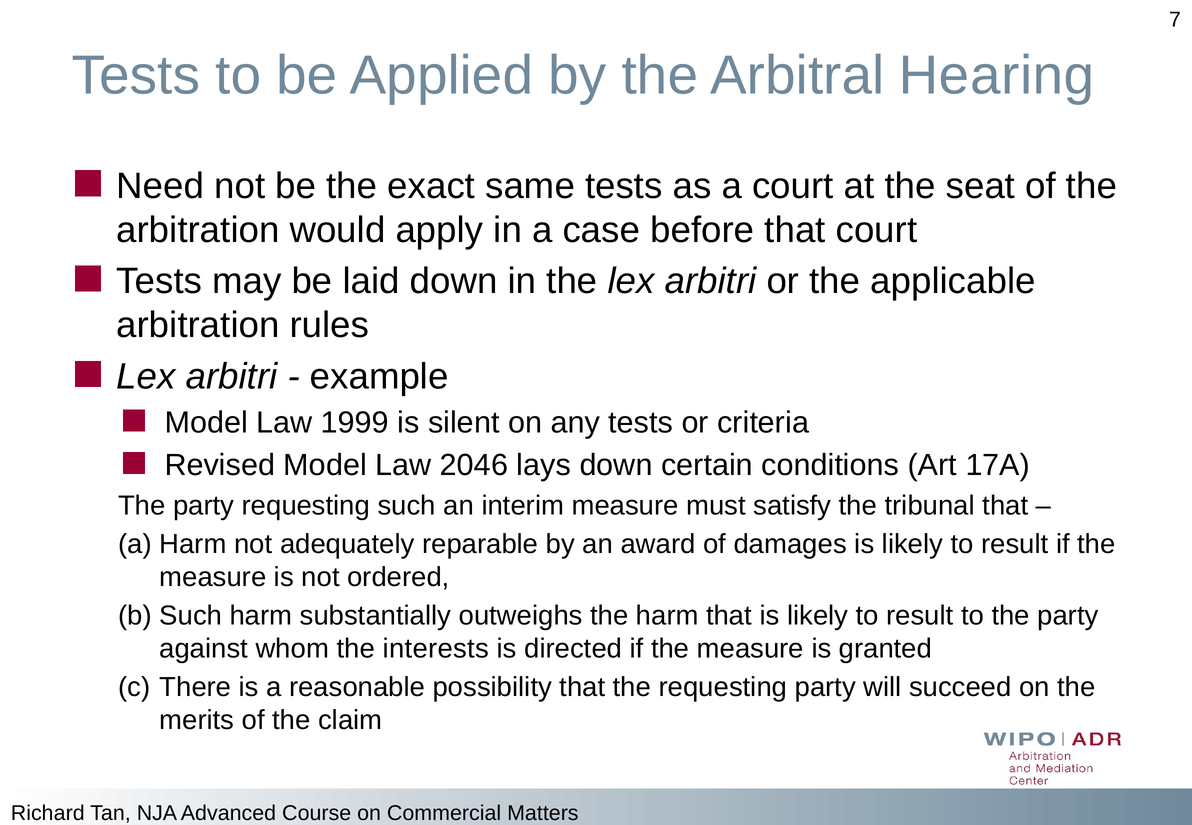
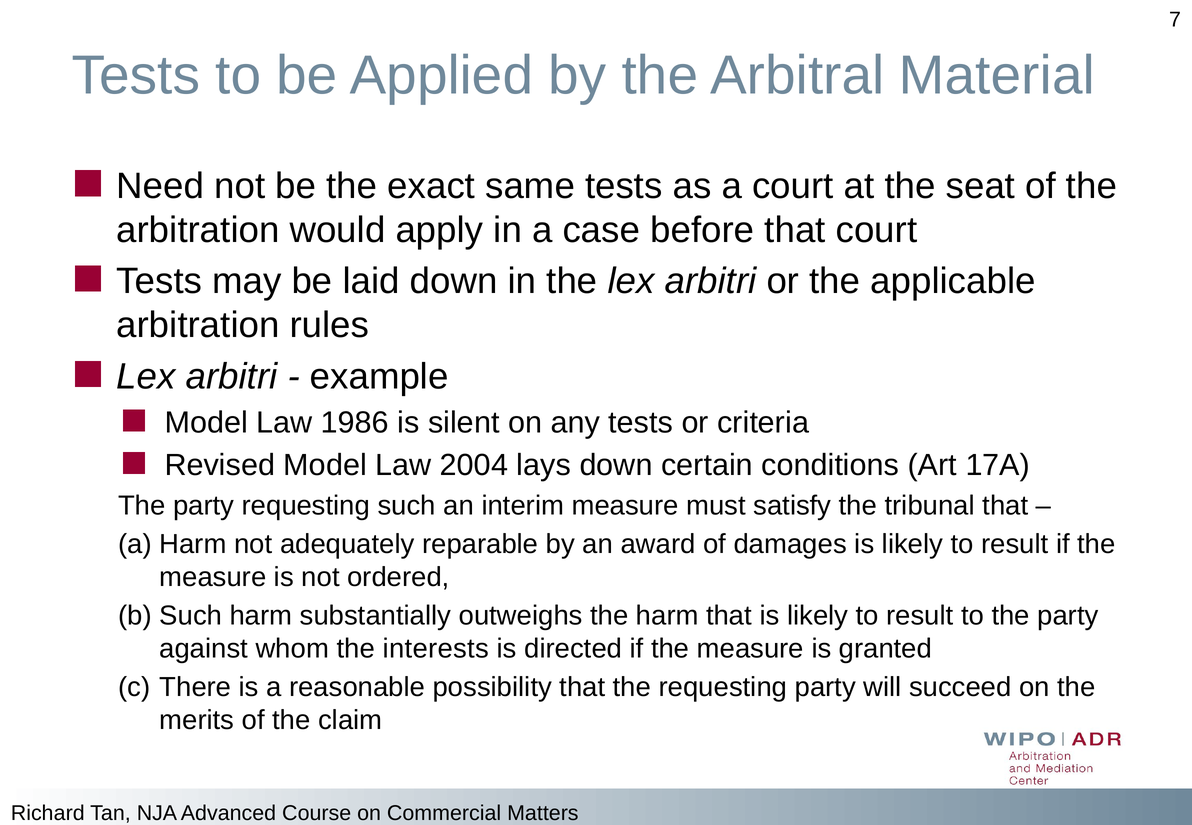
Hearing: Hearing -> Material
1999: 1999 -> 1986
2046: 2046 -> 2004
